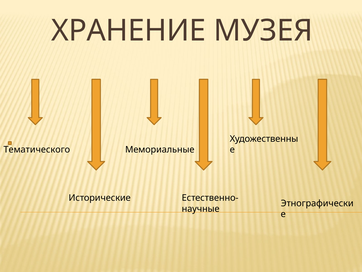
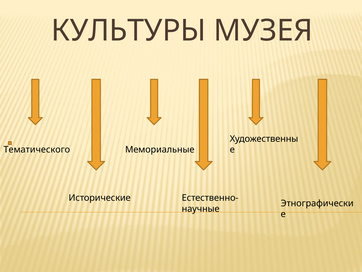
ХРАНЕНИЕ: ХРАНЕНИЕ -> КУЛЬТУРЫ
